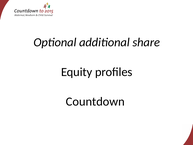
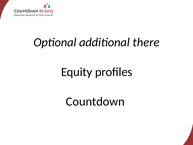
share: share -> there
